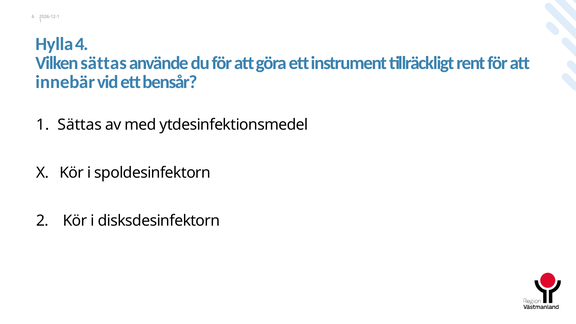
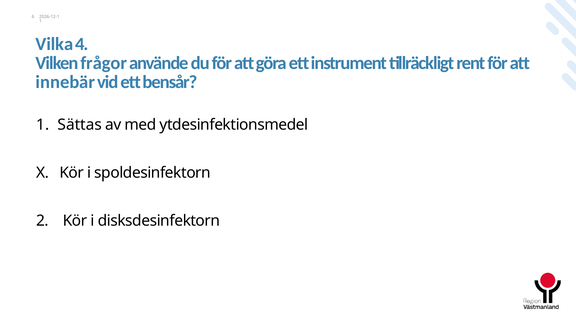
Hylla: Hylla -> Vilka
Vilken sättas: sättas -> frågor
